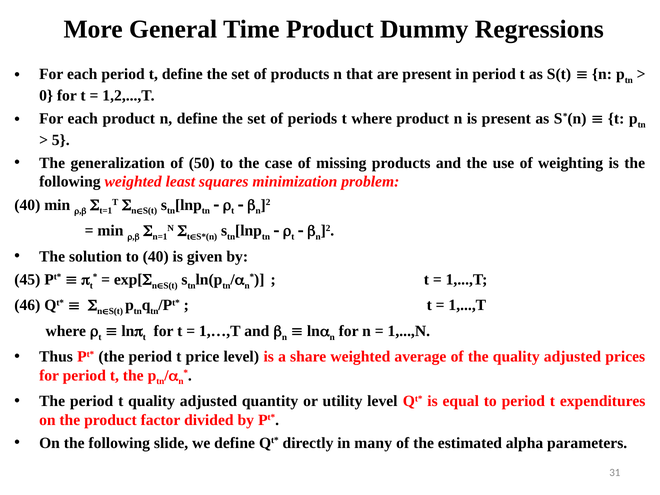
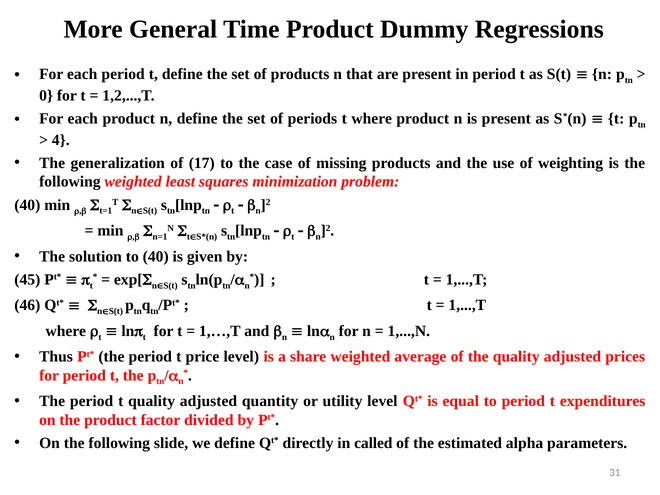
5: 5 -> 4
50: 50 -> 17
many: many -> called
